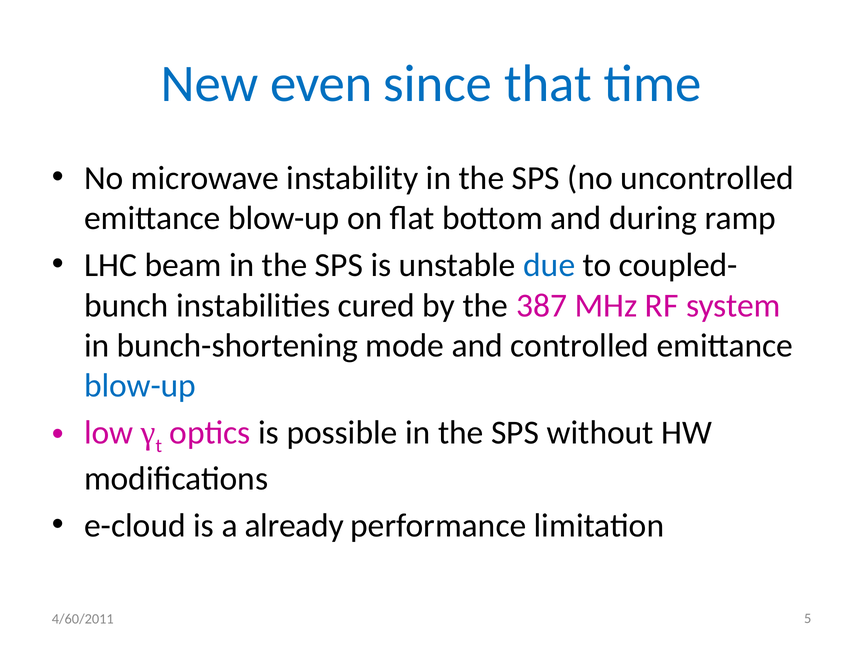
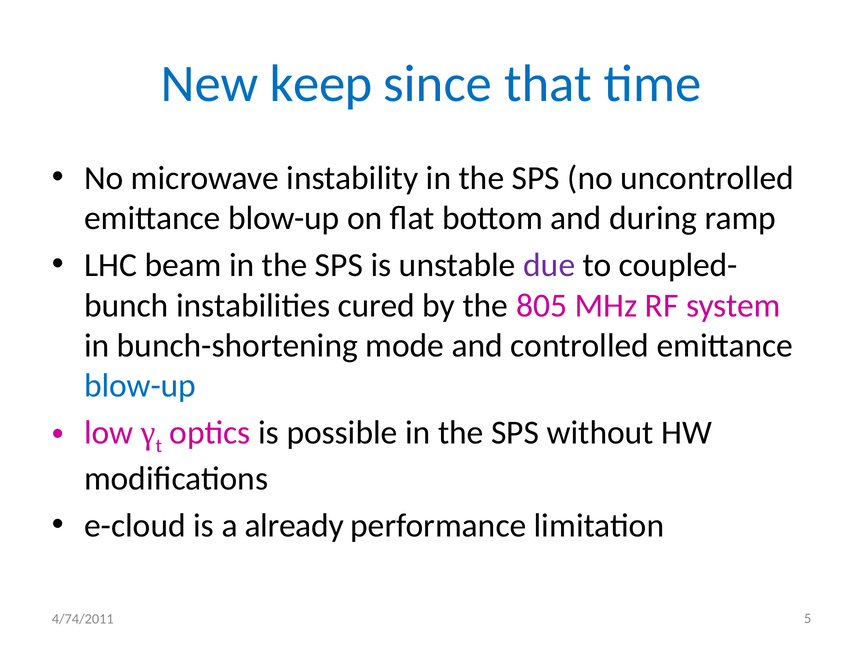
even: even -> keep
due colour: blue -> purple
387: 387 -> 805
4/60/2011: 4/60/2011 -> 4/74/2011
